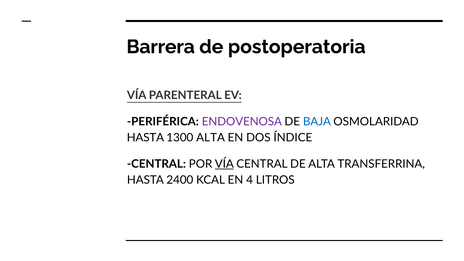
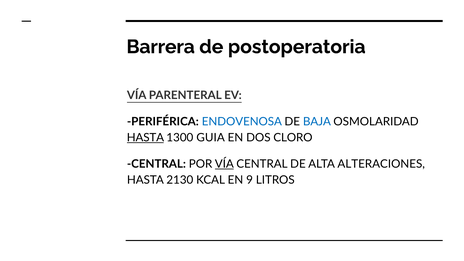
ENDOVENOSA colour: purple -> blue
HASTA at (145, 138) underline: none -> present
1300 ALTA: ALTA -> GUIA
ÍNDICE: ÍNDICE -> CLORO
TRANSFERRINA: TRANSFERRINA -> ALTERACIONES
2400: 2400 -> 2130
4: 4 -> 9
